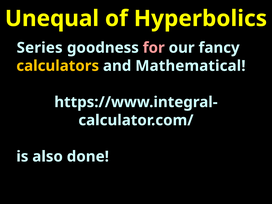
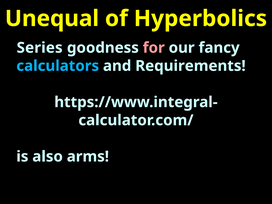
calculators colour: yellow -> light blue
Mathematical: Mathematical -> Requirements
done: done -> arms
